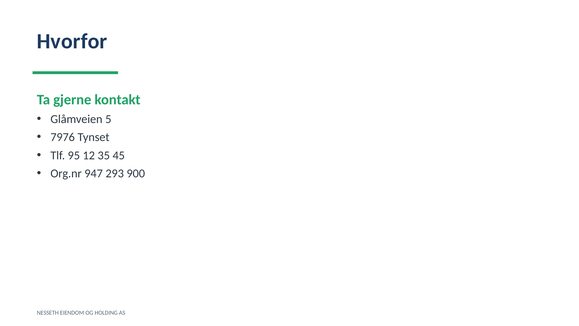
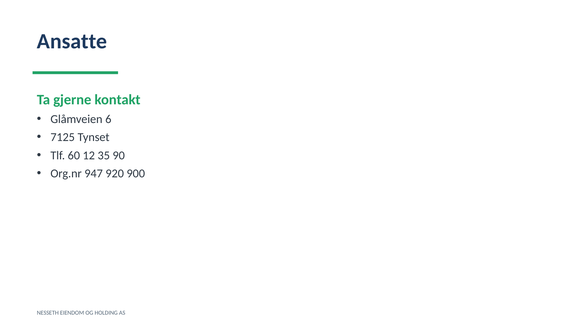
Hvorfor: Hvorfor -> Ansatte
5: 5 -> 6
7976: 7976 -> 7125
95: 95 -> 60
45: 45 -> 90
293: 293 -> 920
